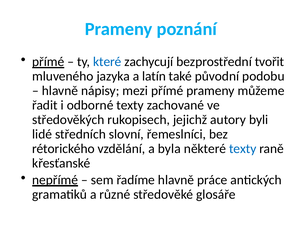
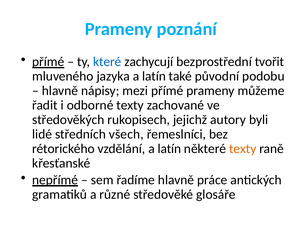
slovní: slovní -> všech
vzdělání a byla: byla -> latín
texty at (243, 149) colour: blue -> orange
